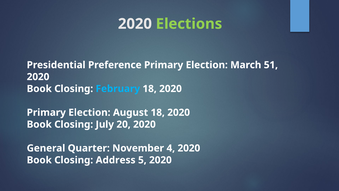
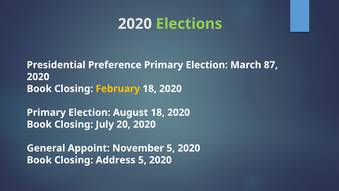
51: 51 -> 87
February colour: light blue -> yellow
Quarter: Quarter -> Appoint
November 4: 4 -> 5
